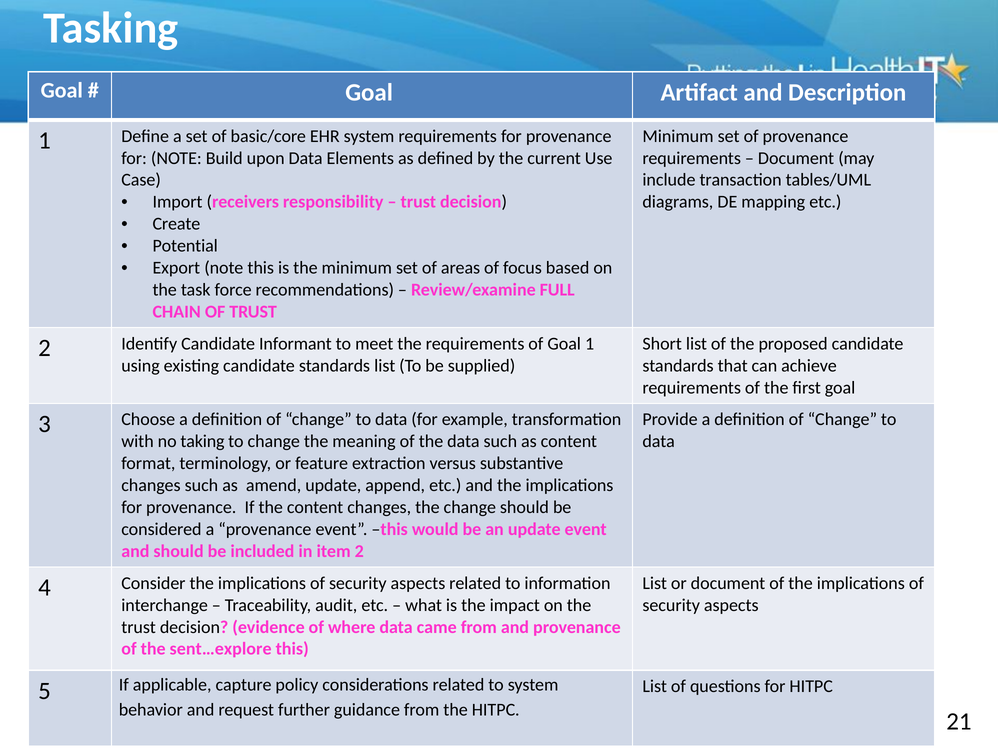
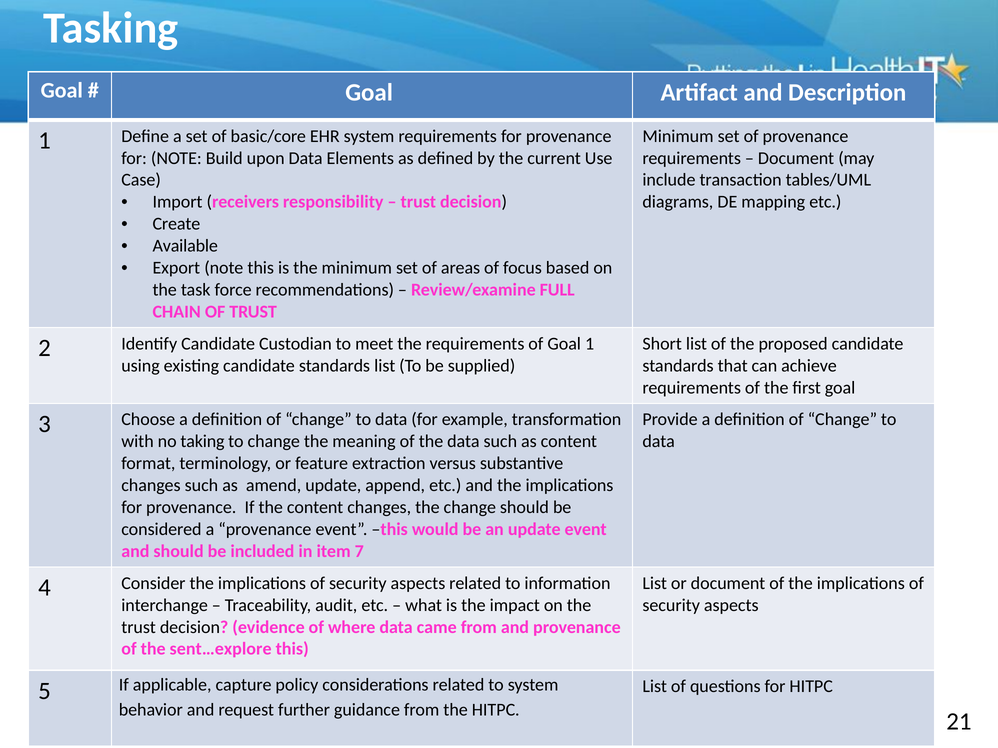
Potential: Potential -> Available
Informant: Informant -> Custodian
item 2: 2 -> 7
